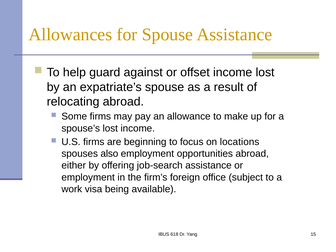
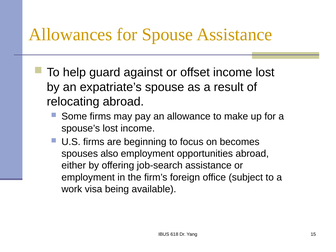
locations: locations -> becomes
